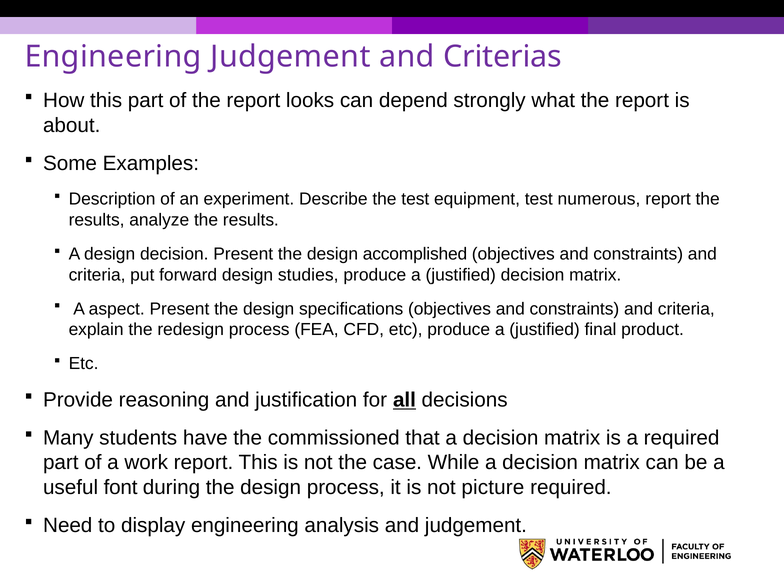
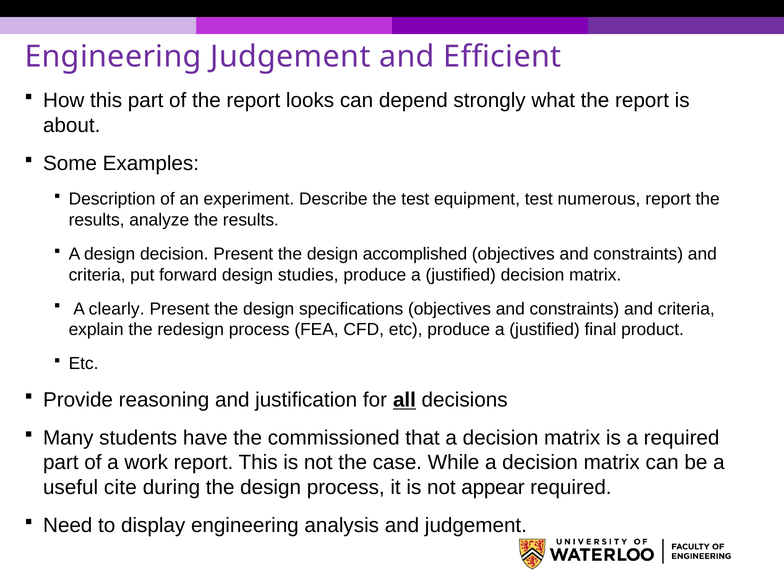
Criterias: Criterias -> Efficient
aspect: aspect -> clearly
font: font -> cite
picture: picture -> appear
